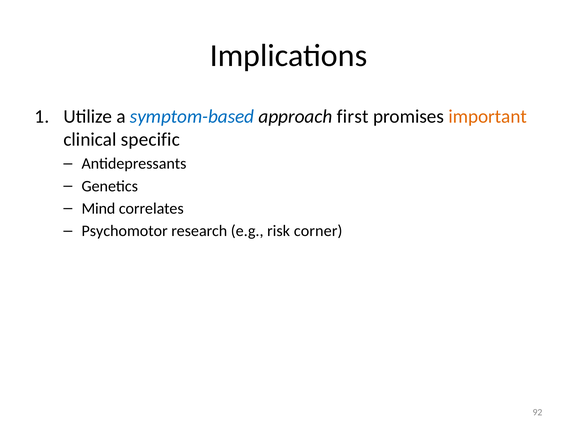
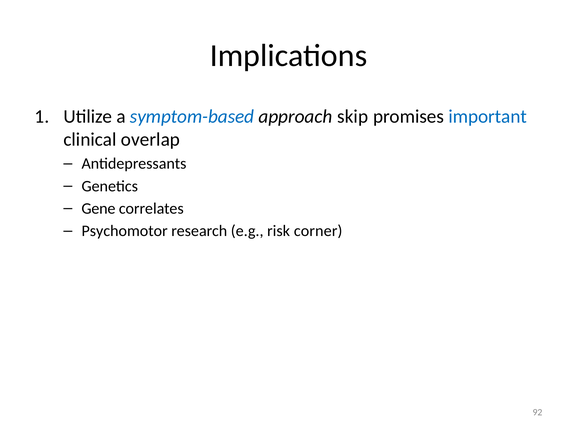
first: first -> skip
important colour: orange -> blue
specific: specific -> overlap
Mind: Mind -> Gene
